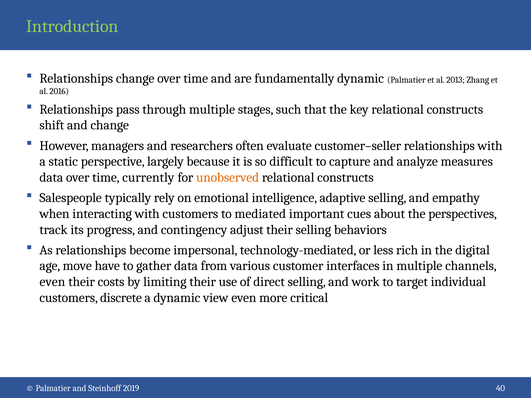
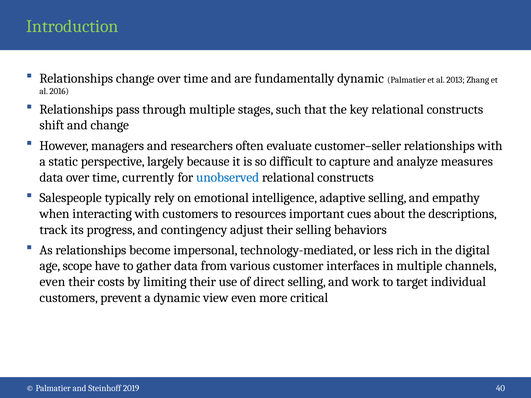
unobserved colour: orange -> blue
mediated: mediated -> resources
perspectives: perspectives -> descriptions
move: move -> scope
discrete: discrete -> prevent
